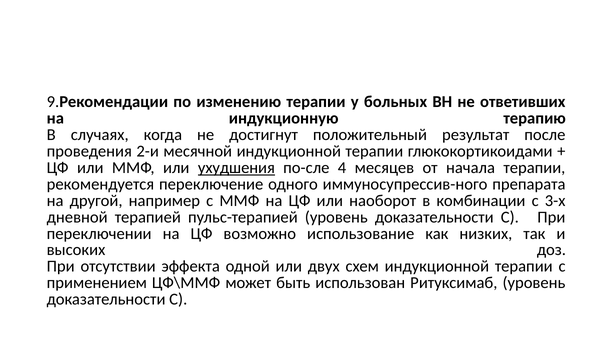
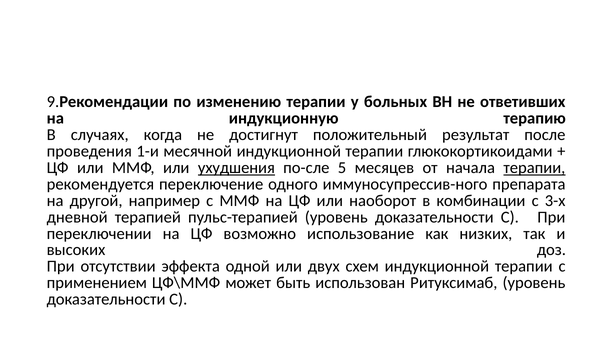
2-и: 2-и -> 1-и
4: 4 -> 5
терапии at (534, 168) underline: none -> present
